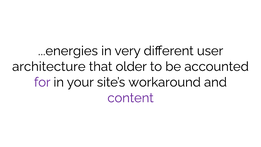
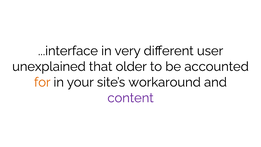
...energies: ...energies -> ...interface
architecture: architecture -> unexplained
for colour: purple -> orange
